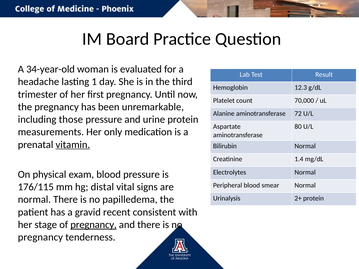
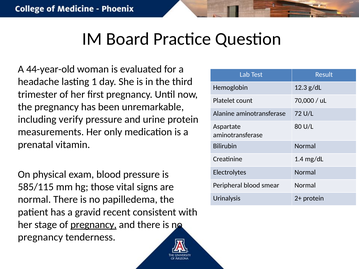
34-year-old: 34-year-old -> 44-year-old
those: those -> verify
vitamin underline: present -> none
176/115: 176/115 -> 585/115
distal: distal -> those
